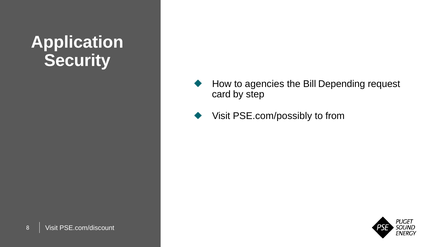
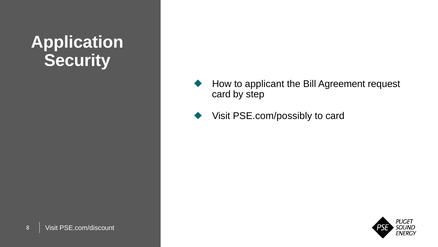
agencies: agencies -> applicant
Depending: Depending -> Agreement
to from: from -> card
